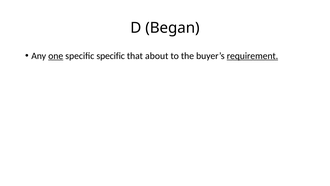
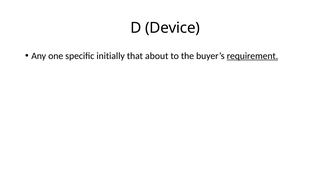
Began: Began -> Device
one underline: present -> none
specific specific: specific -> initially
